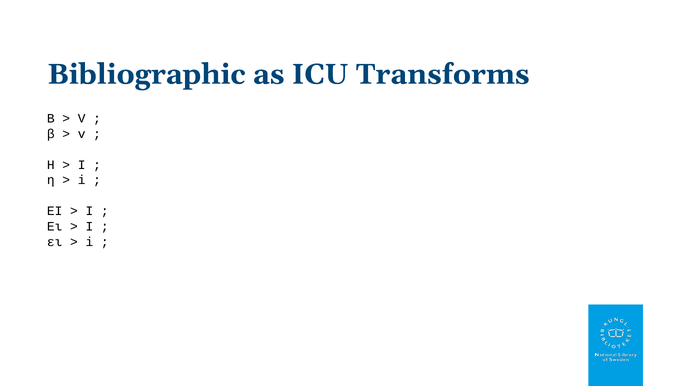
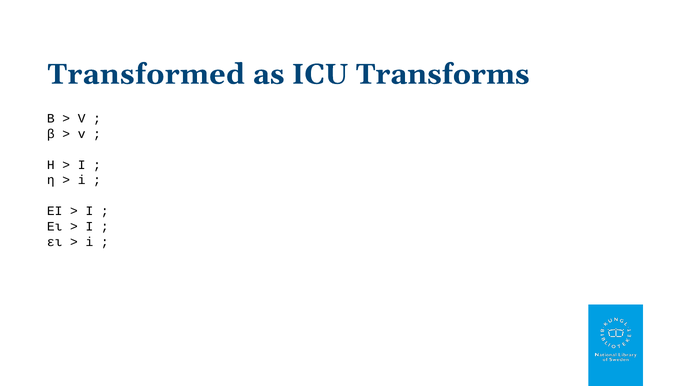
Bibliographic: Bibliographic -> Transformed
